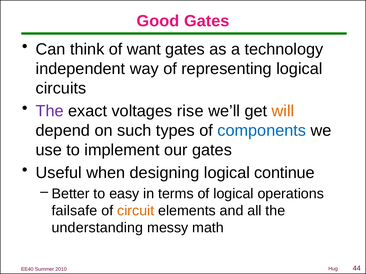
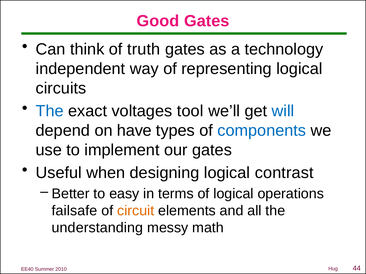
want: want -> truth
The at (50, 111) colour: purple -> blue
rise: rise -> tool
will colour: orange -> blue
such: such -> have
continue: continue -> contrast
